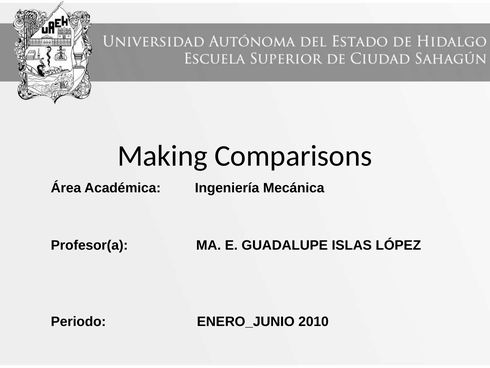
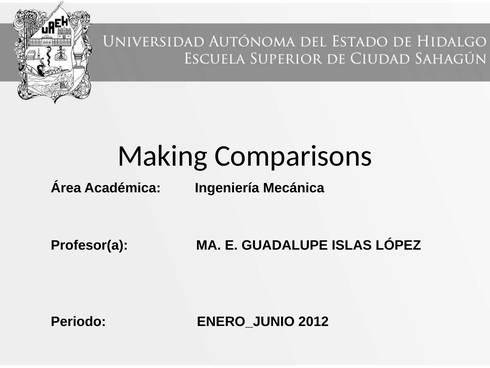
2010: 2010 -> 2012
